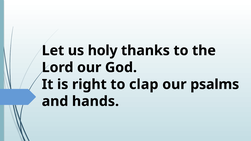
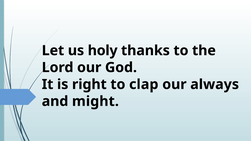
psalms: psalms -> always
hands: hands -> might
